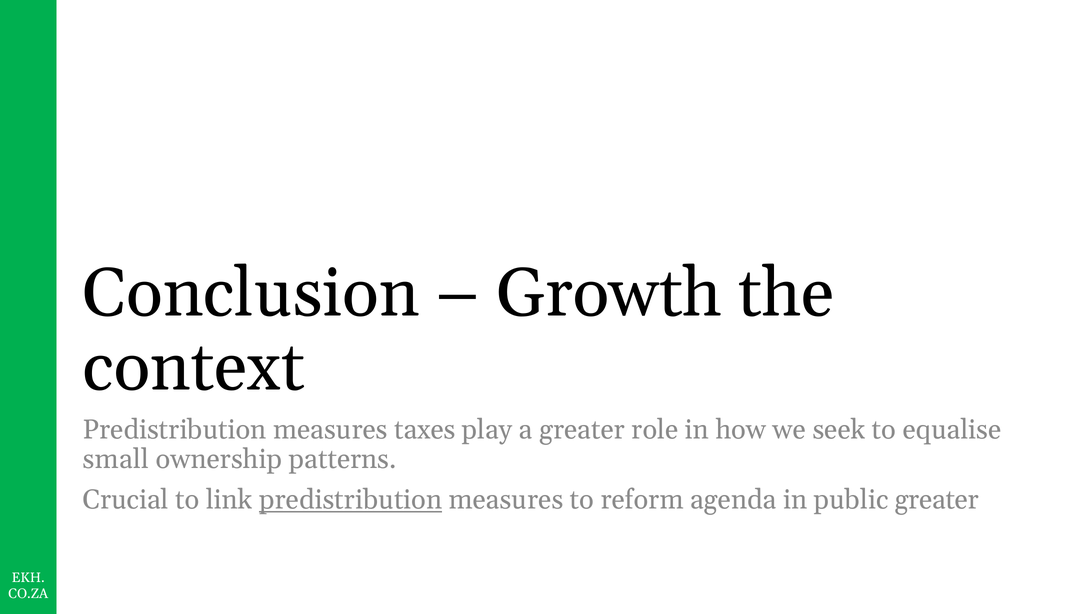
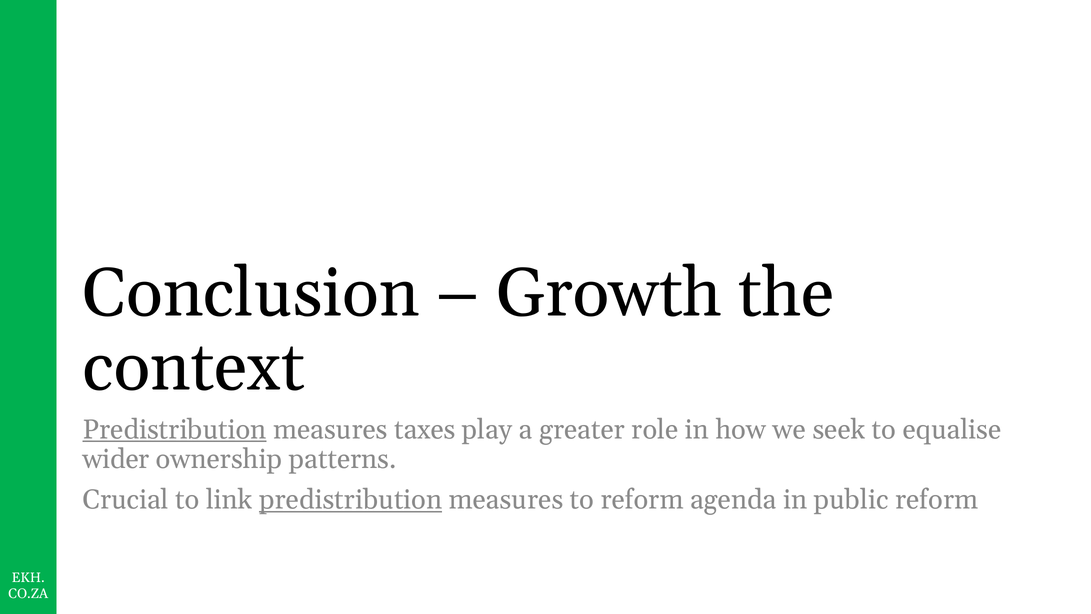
Predistribution at (175, 429) underline: none -> present
small: small -> wider
public greater: greater -> reform
